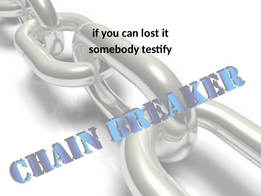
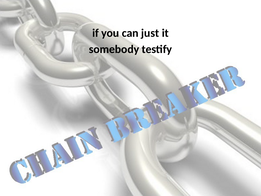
lost: lost -> just
